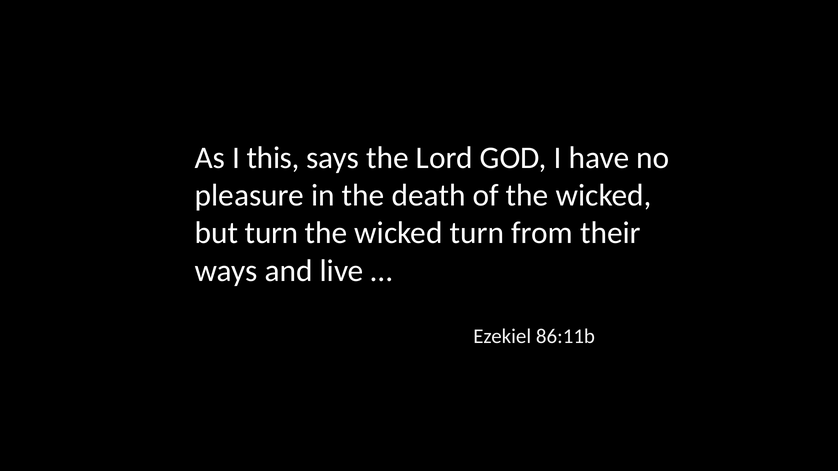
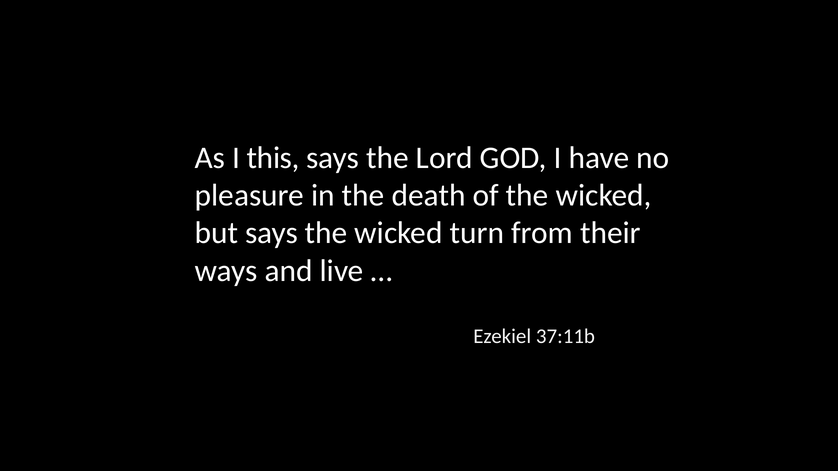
but turn: turn -> says
86:11b: 86:11b -> 37:11b
